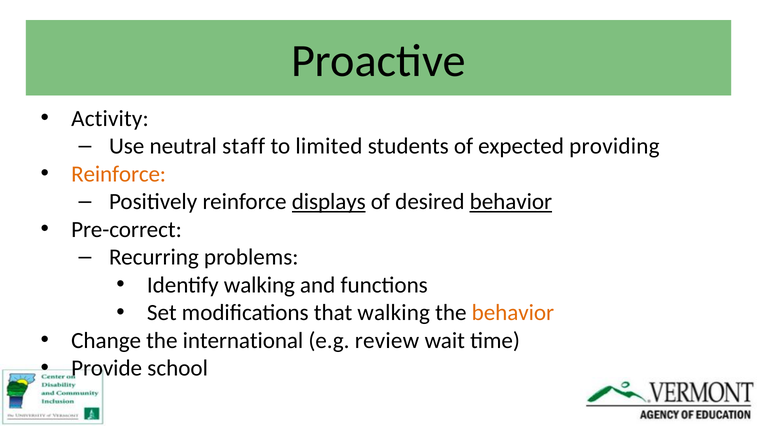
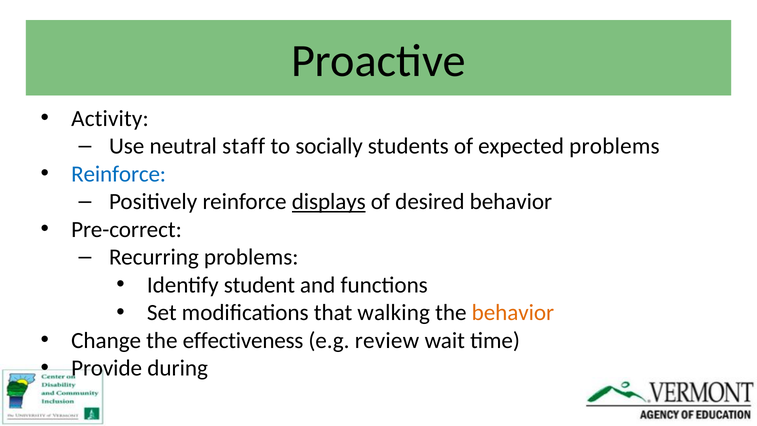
limited: limited -> socially
expected providing: providing -> problems
Reinforce at (119, 174) colour: orange -> blue
behavior at (511, 202) underline: present -> none
Identify walking: walking -> student
international: international -> effectiveness
school: school -> during
